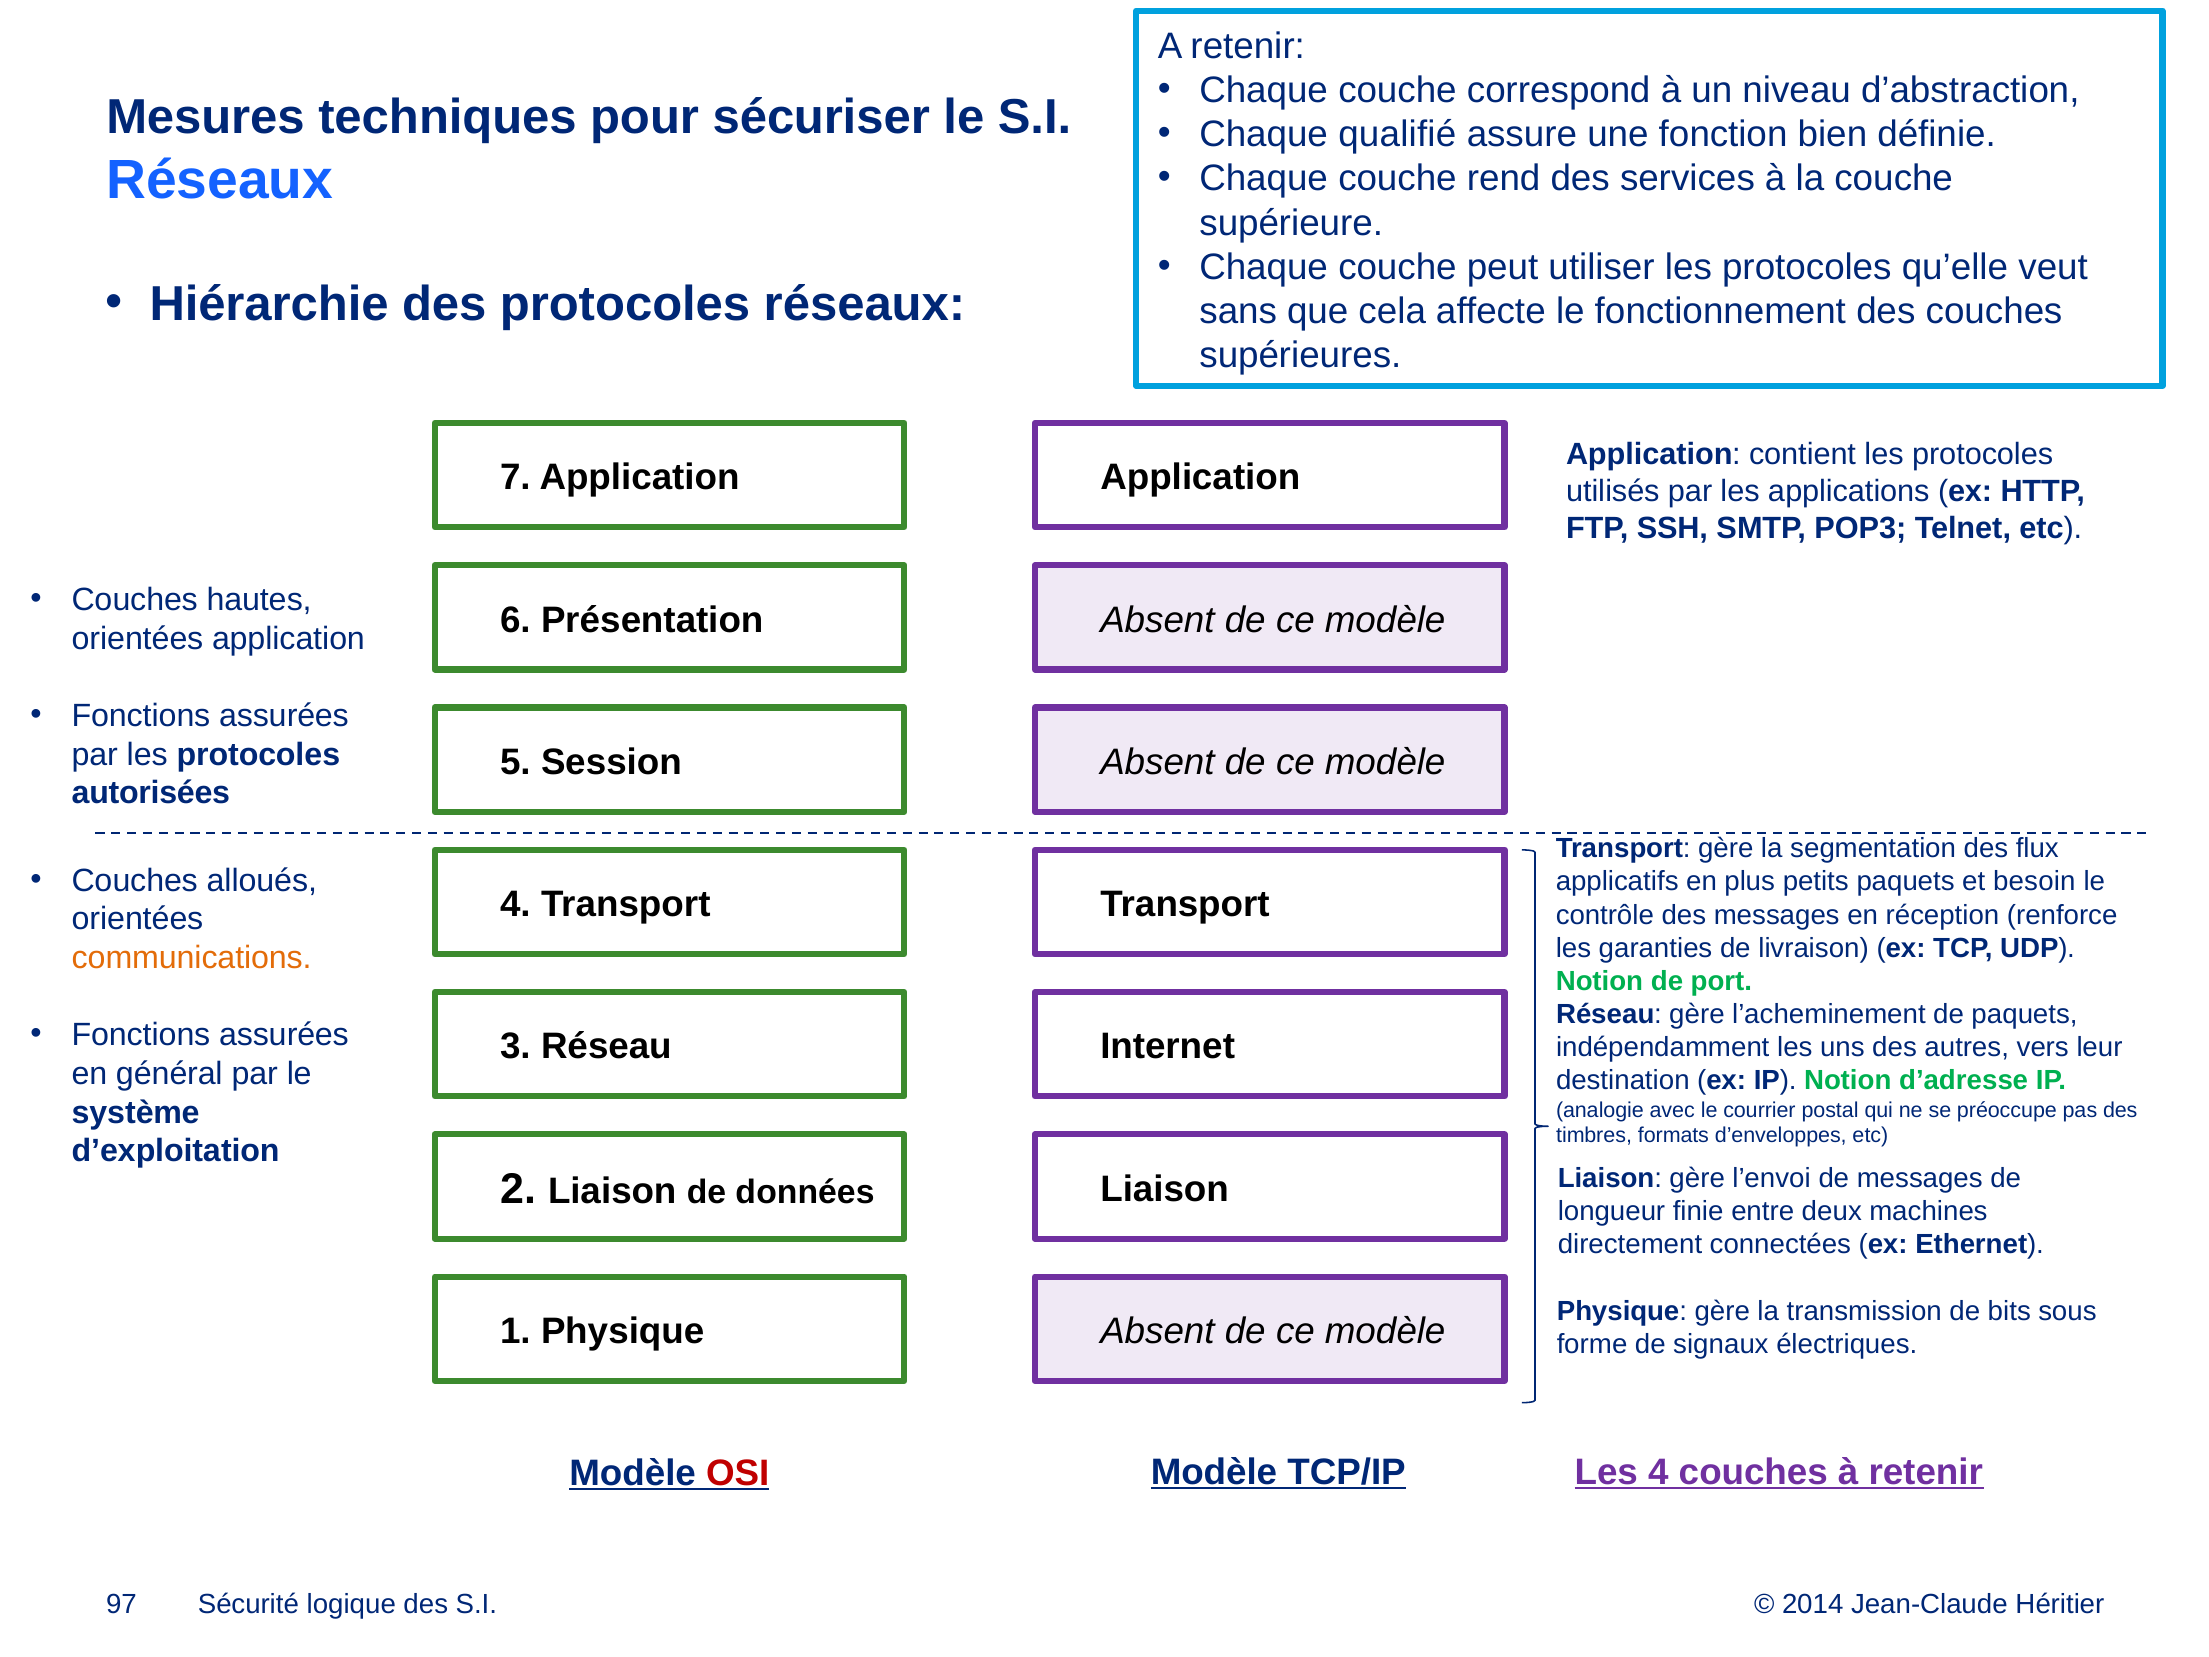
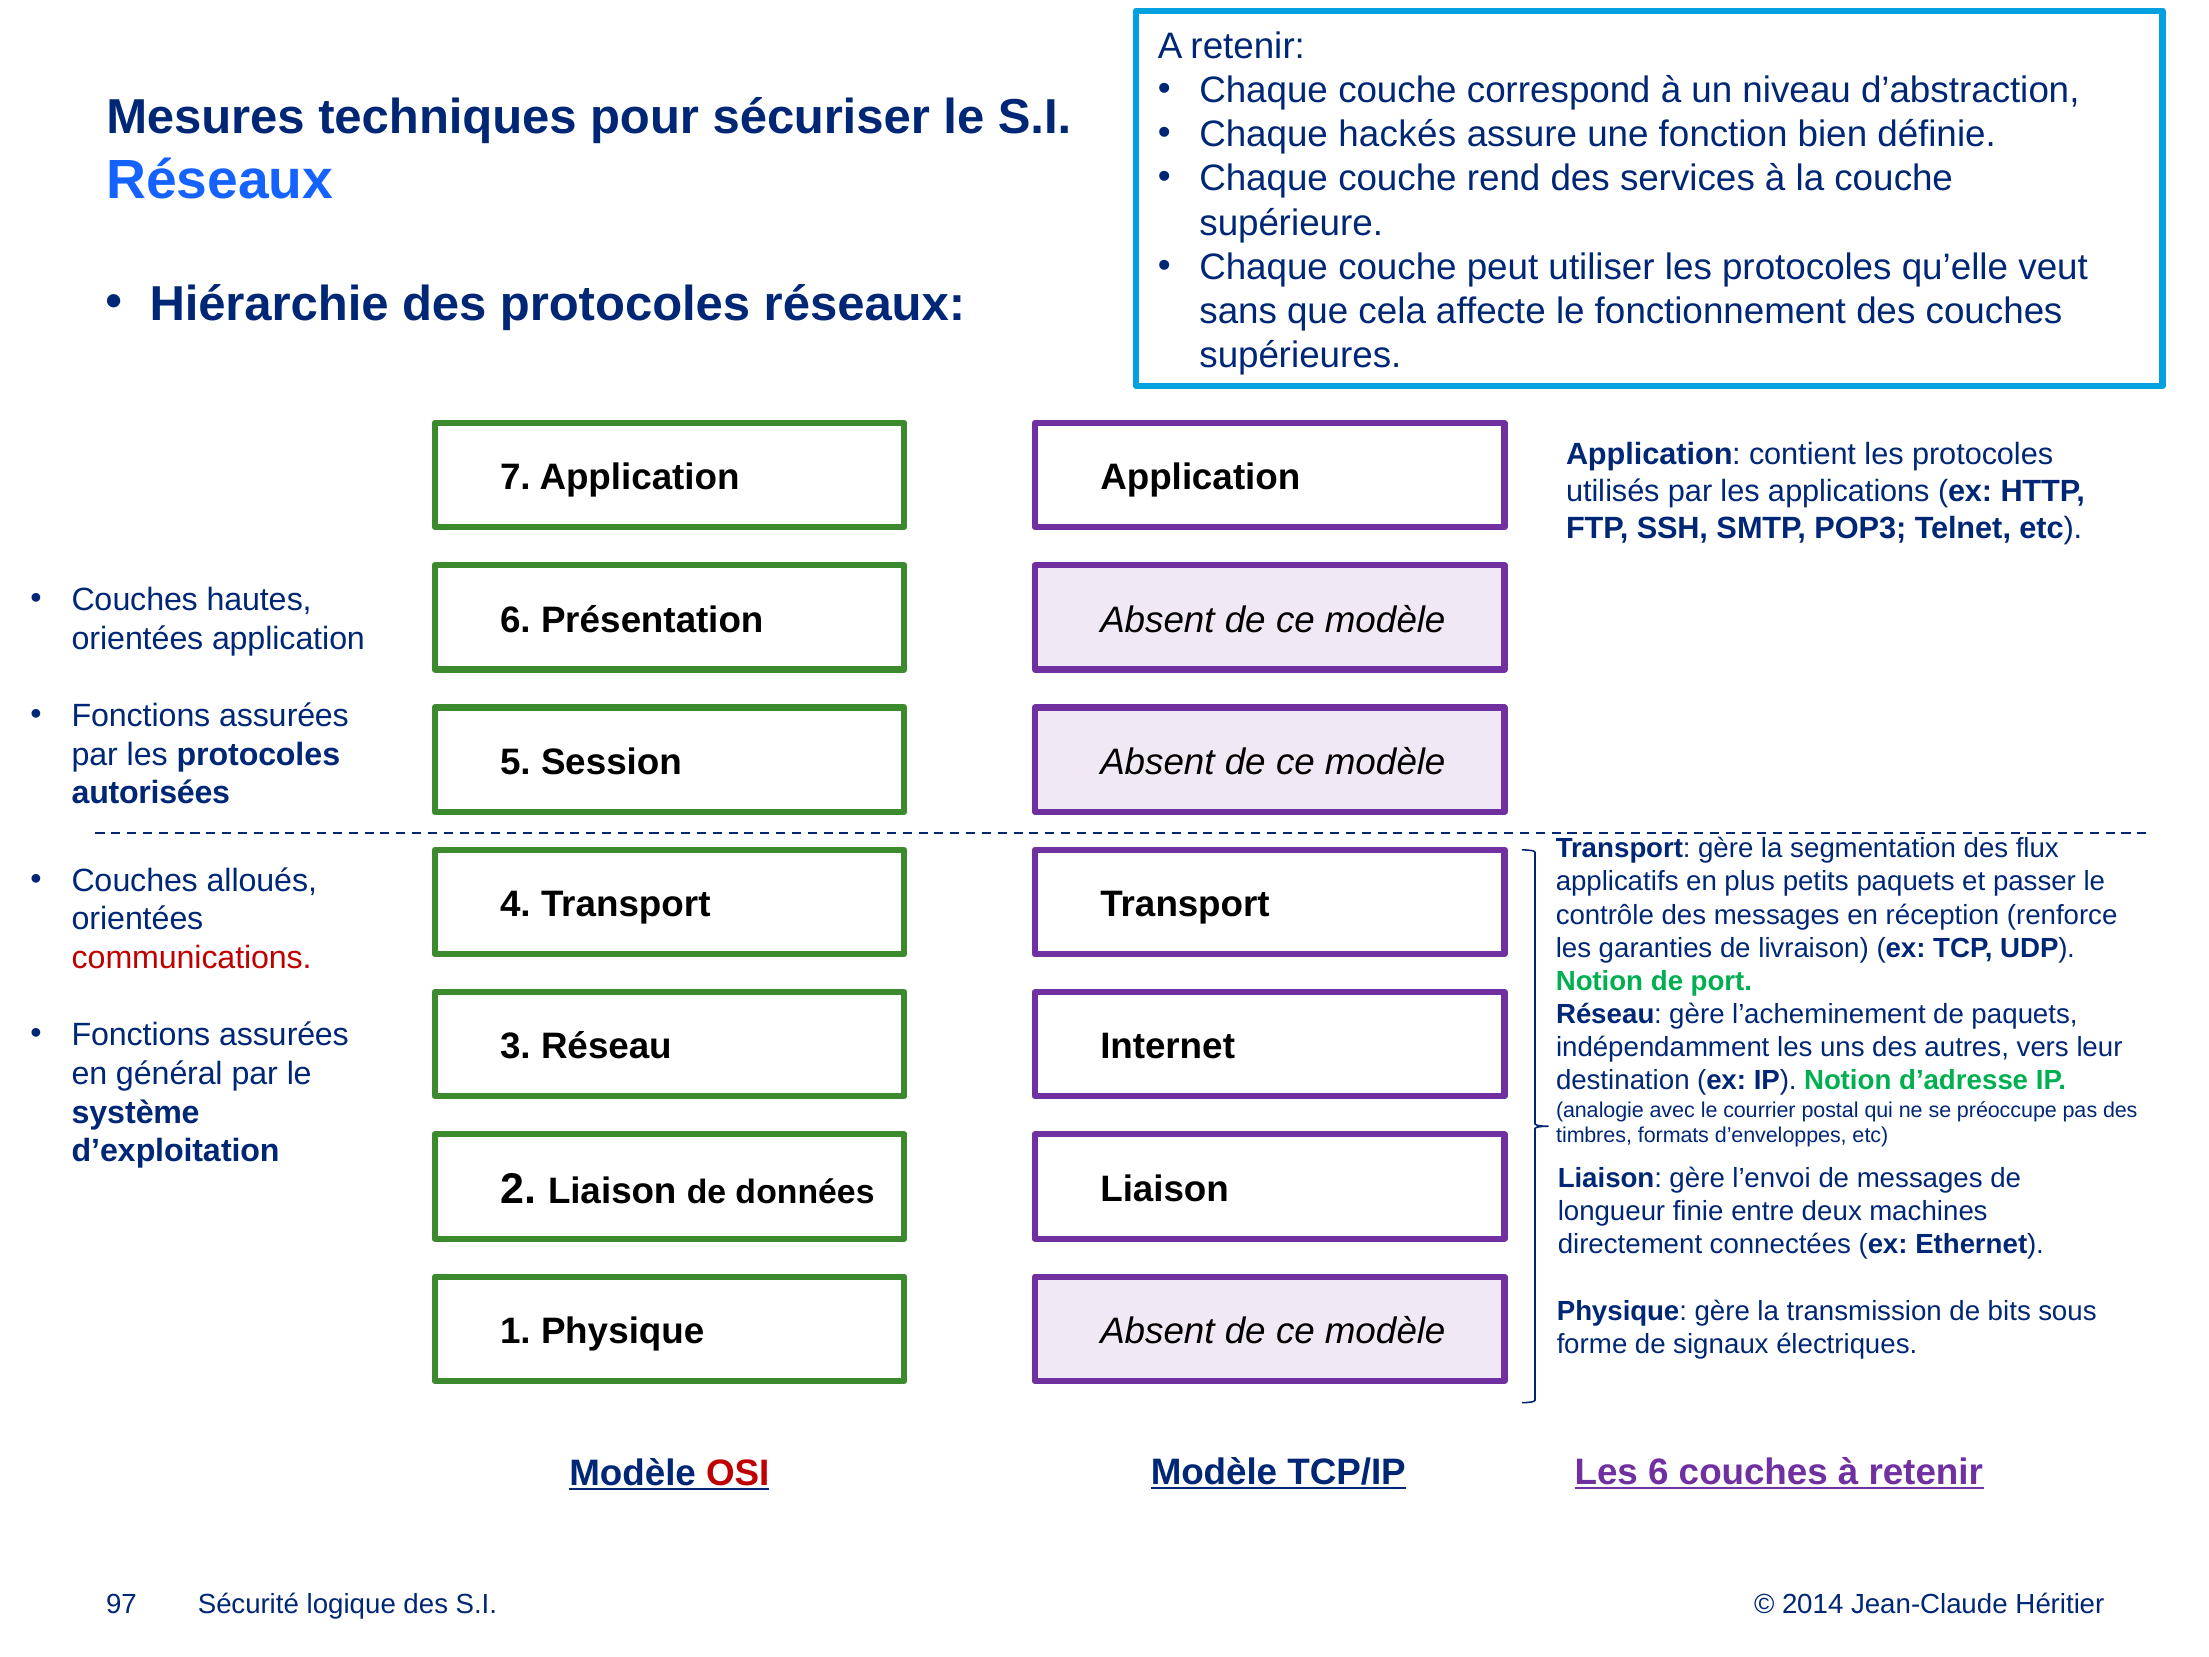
qualifié: qualifié -> hackés
besoin: besoin -> passer
communications colour: orange -> red
Les 4: 4 -> 6
